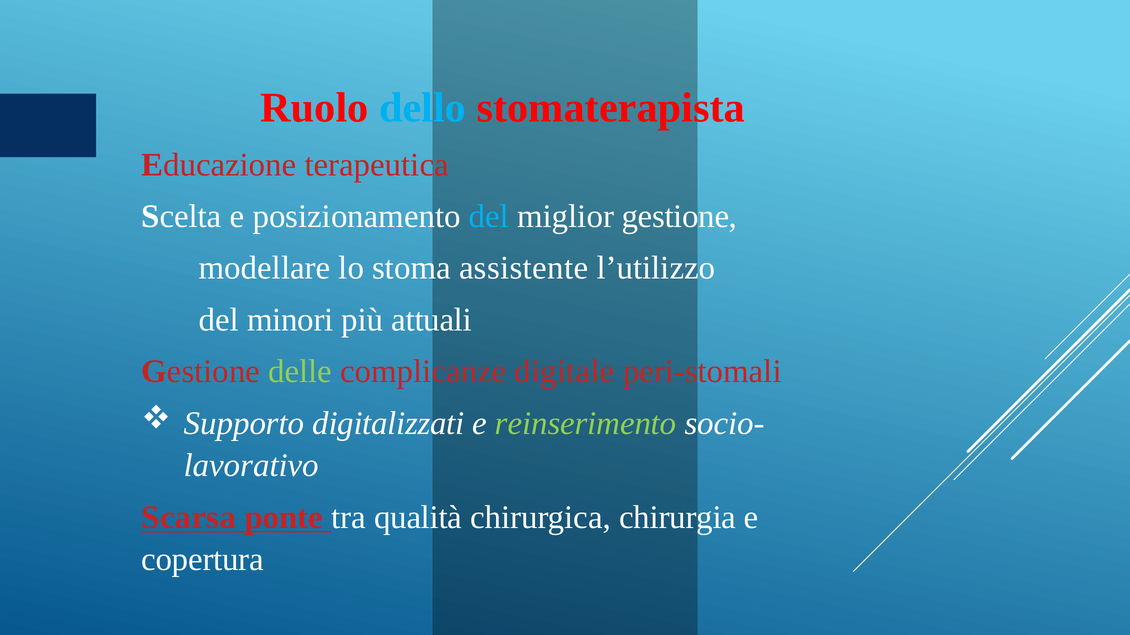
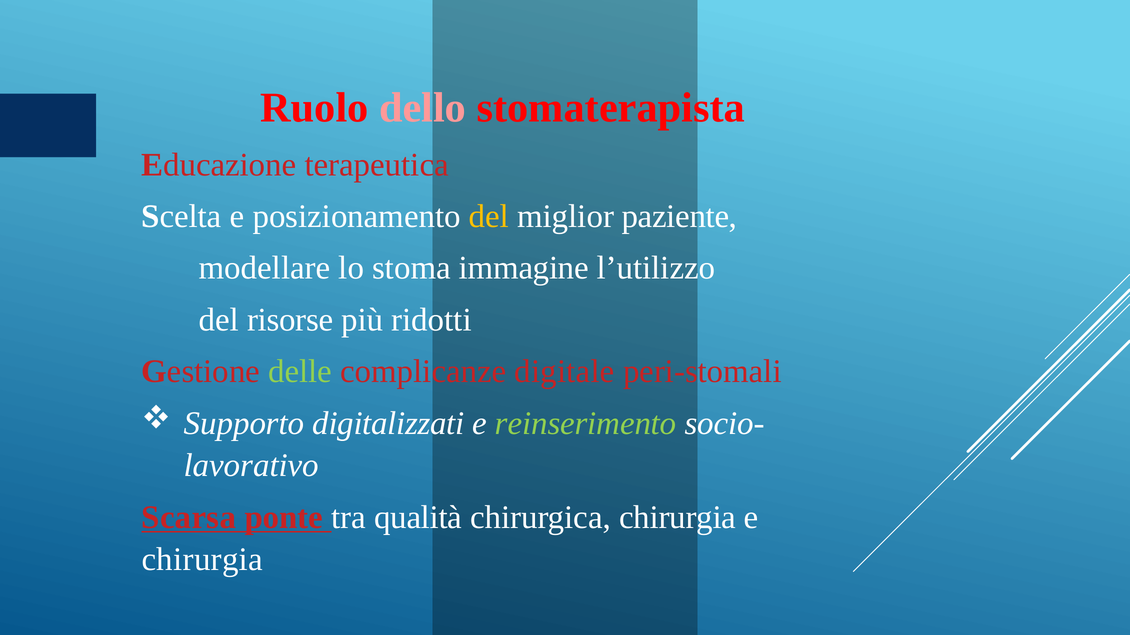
dello colour: light blue -> pink
del at (489, 217) colour: light blue -> yellow
miglior gestione: gestione -> paziente
assistente: assistente -> immagine
minori: minori -> risorse
attuali: attuali -> ridotti
copertura at (203, 560): copertura -> chirurgia
